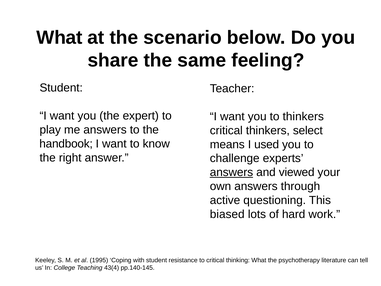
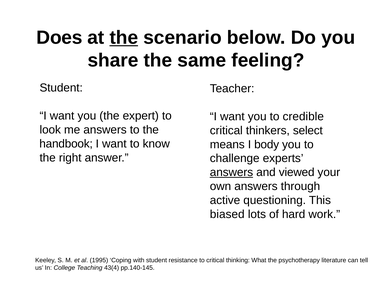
What at (59, 37): What -> Does
the at (124, 37) underline: none -> present
to thinkers: thinkers -> credible
play: play -> look
used: used -> body
